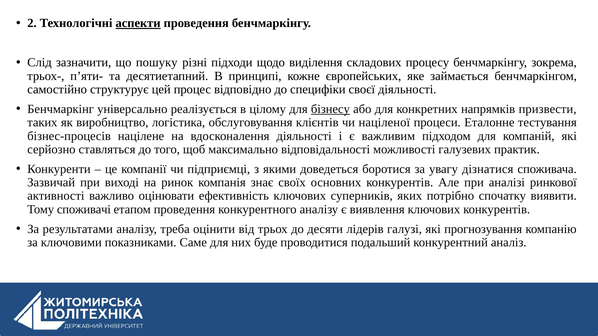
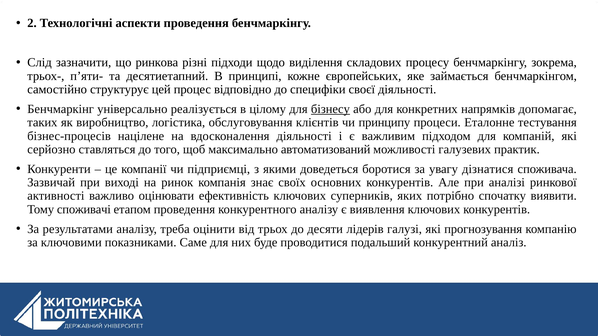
аспекти underline: present -> none
пошуку: пошуку -> ринкова
призвести: призвести -> допомагає
націленої: націленої -> принципу
відповідальності: відповідальності -> автоматизований
